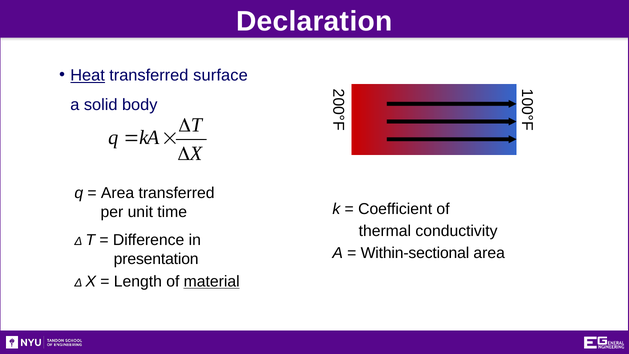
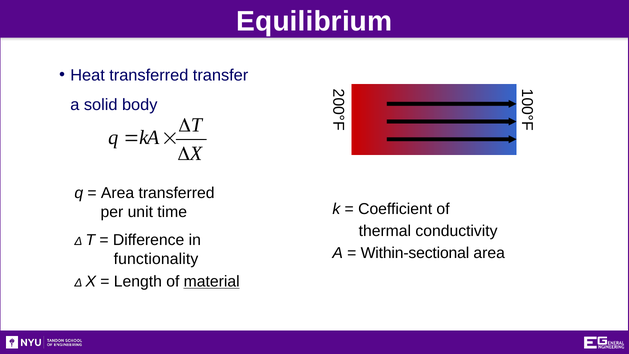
Declaration: Declaration -> Equilibrium
Heat underline: present -> none
surface: surface -> transfer
presentation: presentation -> functionality
